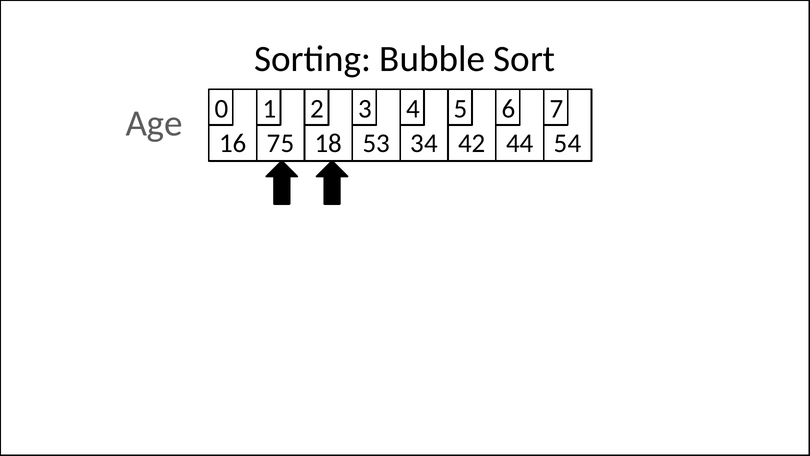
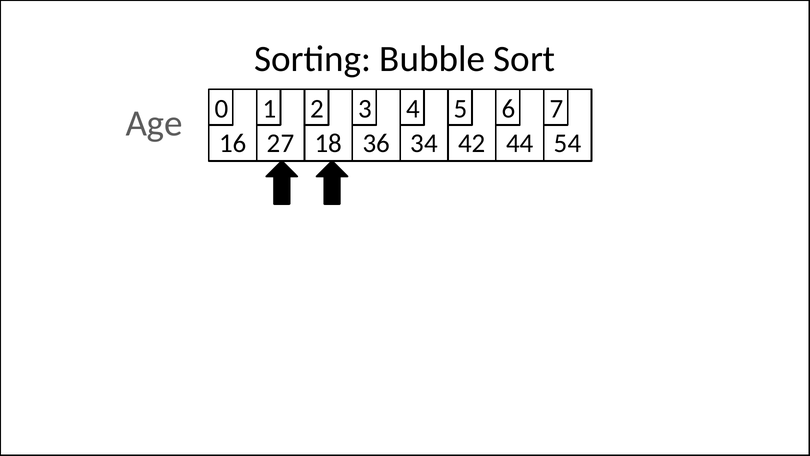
75: 75 -> 27
53: 53 -> 36
